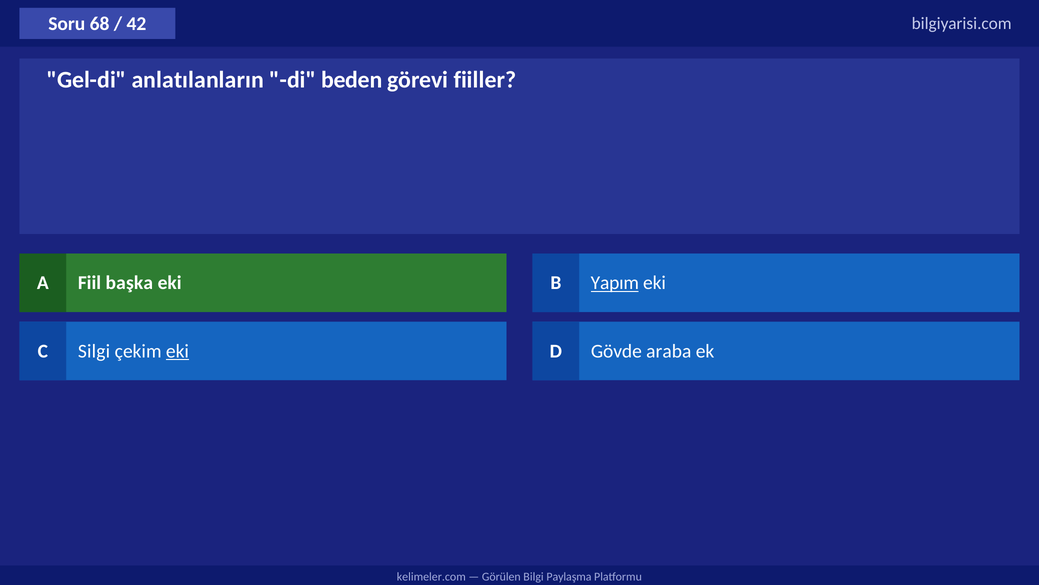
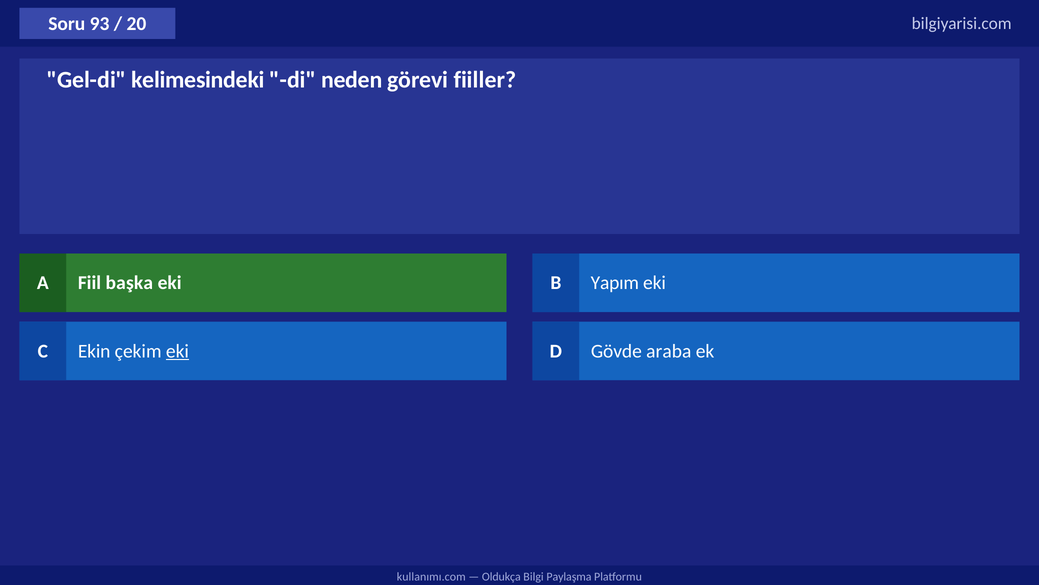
68: 68 -> 93
42: 42 -> 20
anlatılanların: anlatılanların -> kelimesindeki
beden: beden -> neden
Yapım underline: present -> none
Silgi: Silgi -> Ekin
kelimeler.com: kelimeler.com -> kullanımı.com
Görülen: Görülen -> Oldukça
